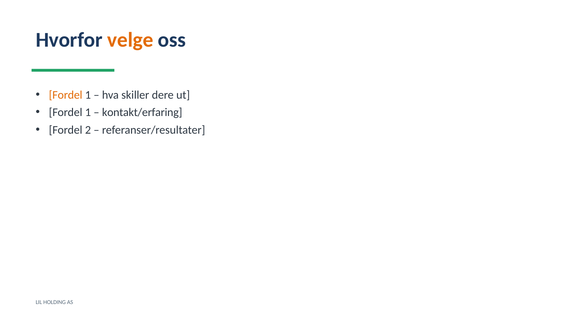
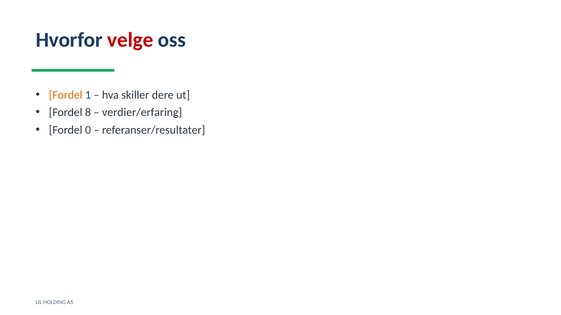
velge colour: orange -> red
1 at (88, 113): 1 -> 8
kontakt/erfaring: kontakt/erfaring -> verdier/erfaring
2: 2 -> 0
